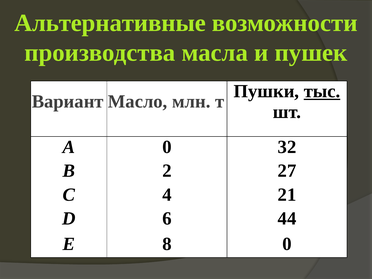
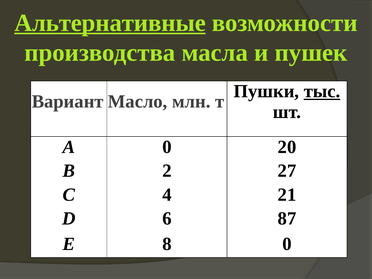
Альтернативные underline: none -> present
32: 32 -> 20
44: 44 -> 87
